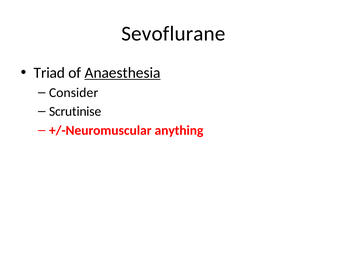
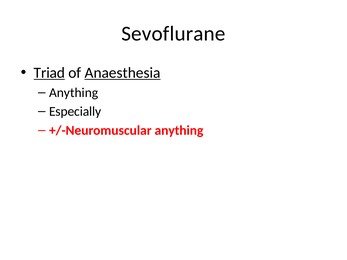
Triad underline: none -> present
Consider at (74, 93): Consider -> Anything
Scrutinise: Scrutinise -> Especially
